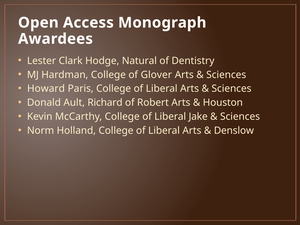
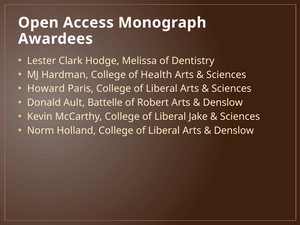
Natural: Natural -> Melissa
Glover: Glover -> Health
Richard: Richard -> Battelle
Houston at (223, 103): Houston -> Denslow
